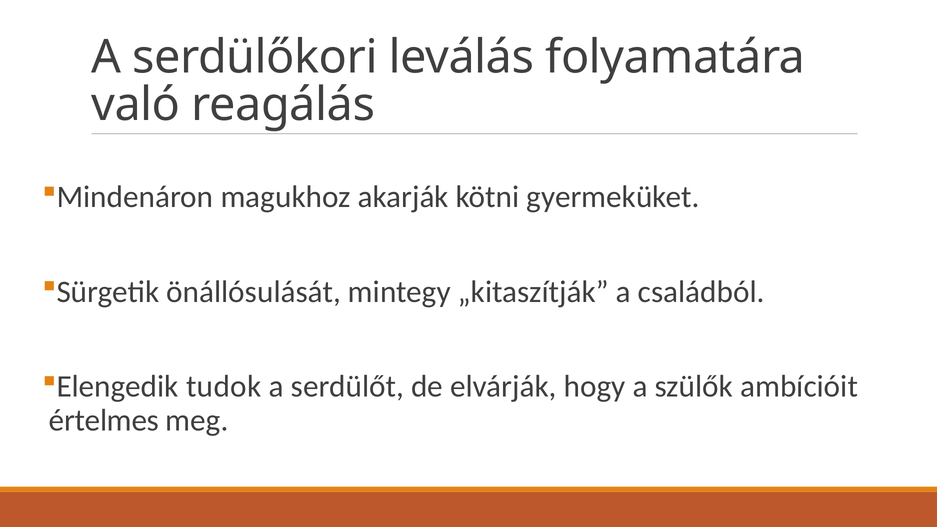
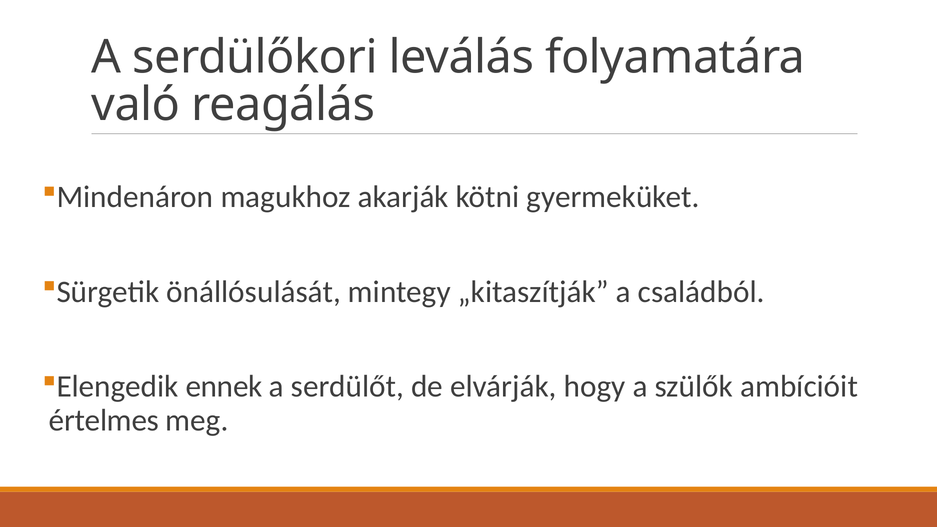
tudok: tudok -> ennek
